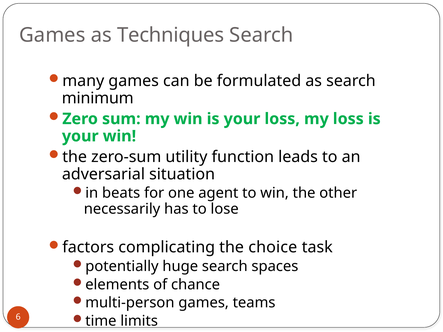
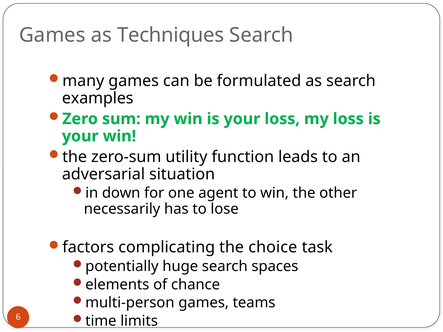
minimum: minimum -> examples
beats: beats -> down
